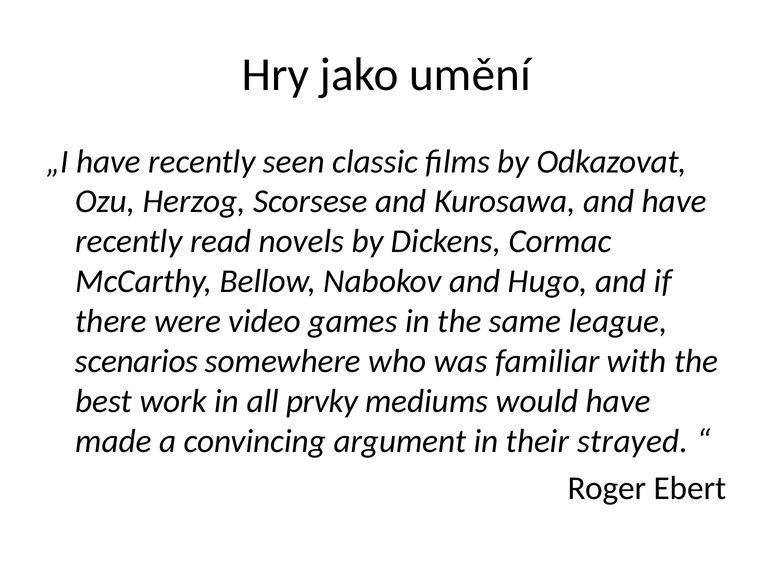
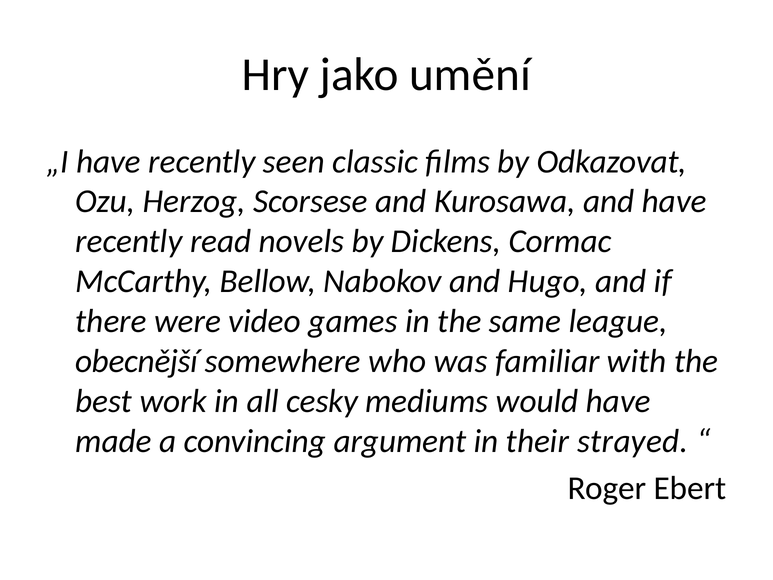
scenarios: scenarios -> obecnější
prvky: prvky -> cesky
